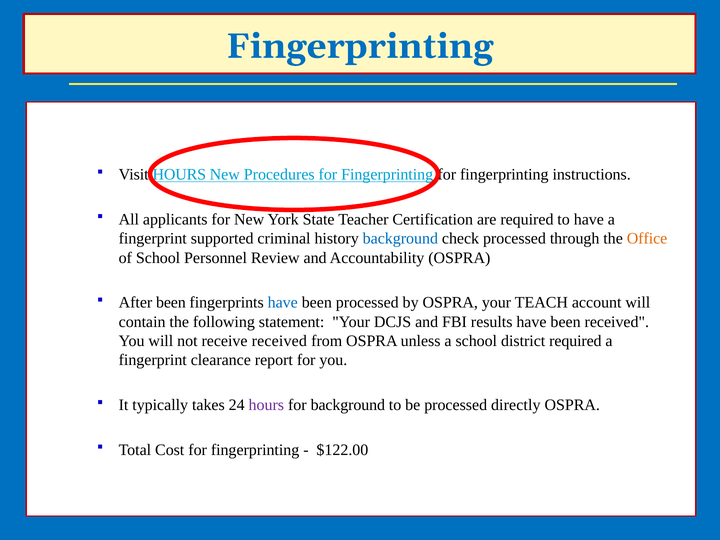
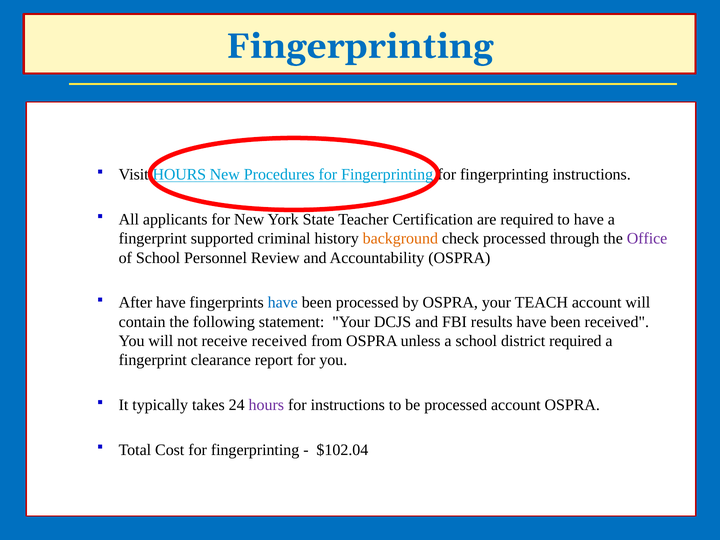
background at (400, 239) colour: blue -> orange
Office colour: orange -> purple
After been: been -> have
for background: background -> instructions
processed directly: directly -> account
$122.00: $122.00 -> $102.04
